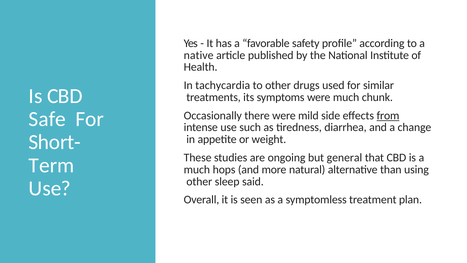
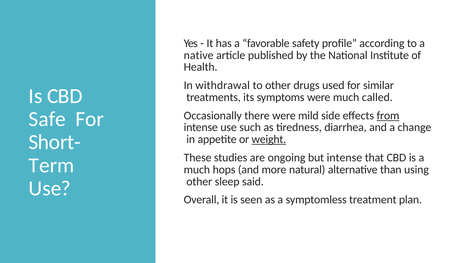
tachycardia: tachycardia -> withdrawal
chunk: chunk -> called
weight underline: none -> present
but general: general -> intense
